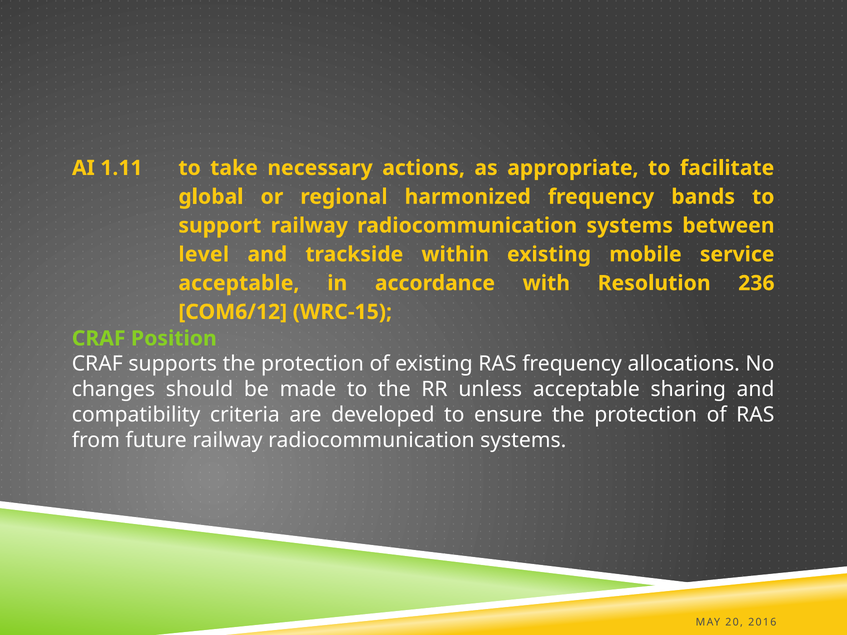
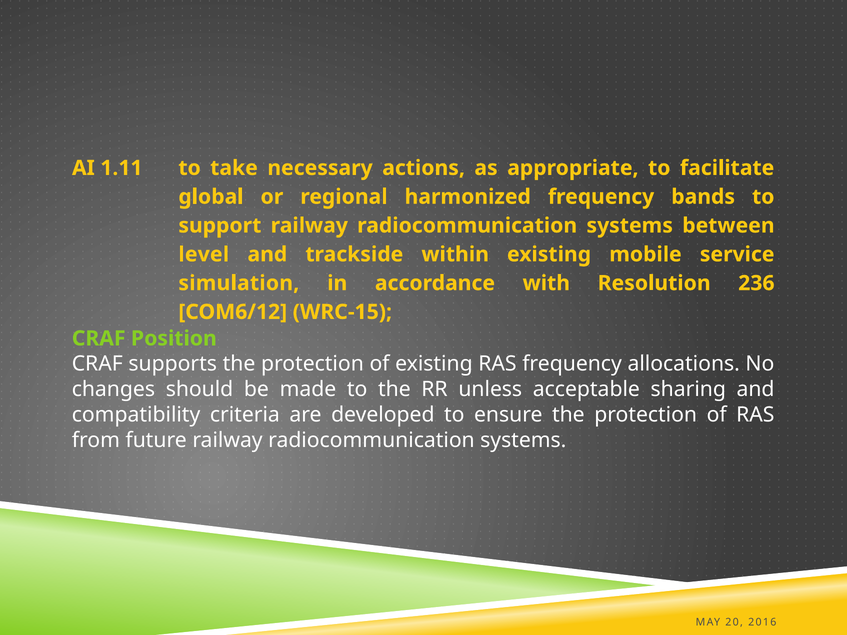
acceptable at (239, 283): acceptable -> simulation
